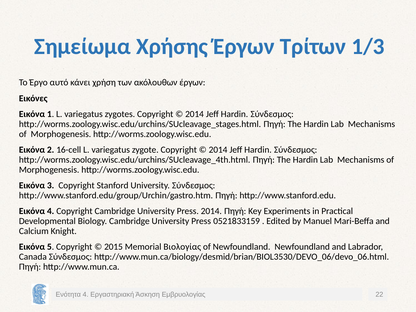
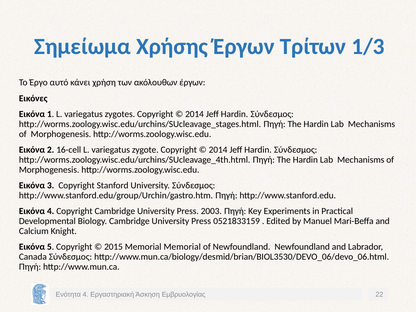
Press 2014: 2014 -> 2003
Memorial Βιολογίας: Βιολογίας -> Memorial
